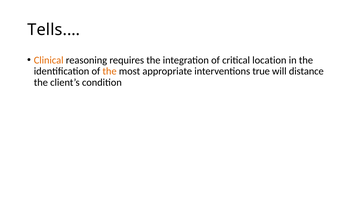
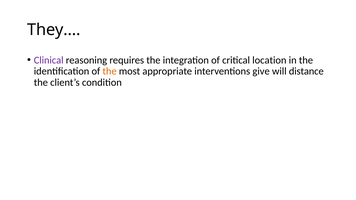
Tells.…: Tells.… -> They.…
Clinical colour: orange -> purple
true: true -> give
